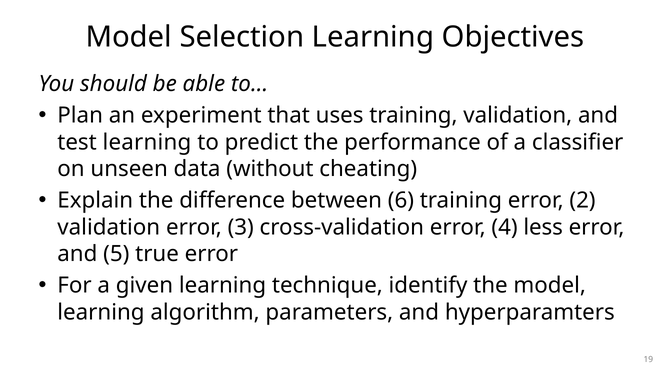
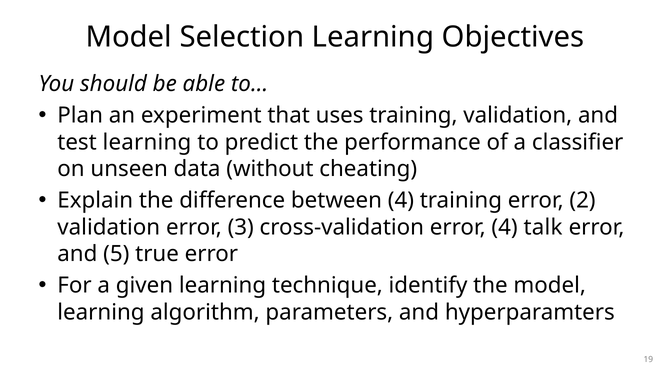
between 6: 6 -> 4
less: less -> talk
